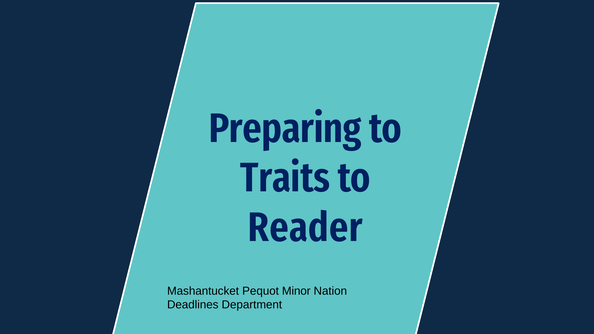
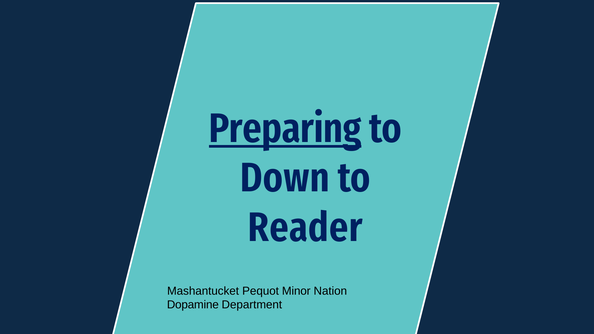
Preparing underline: none -> present
Traits: Traits -> Down
Deadlines: Deadlines -> Dopamine
